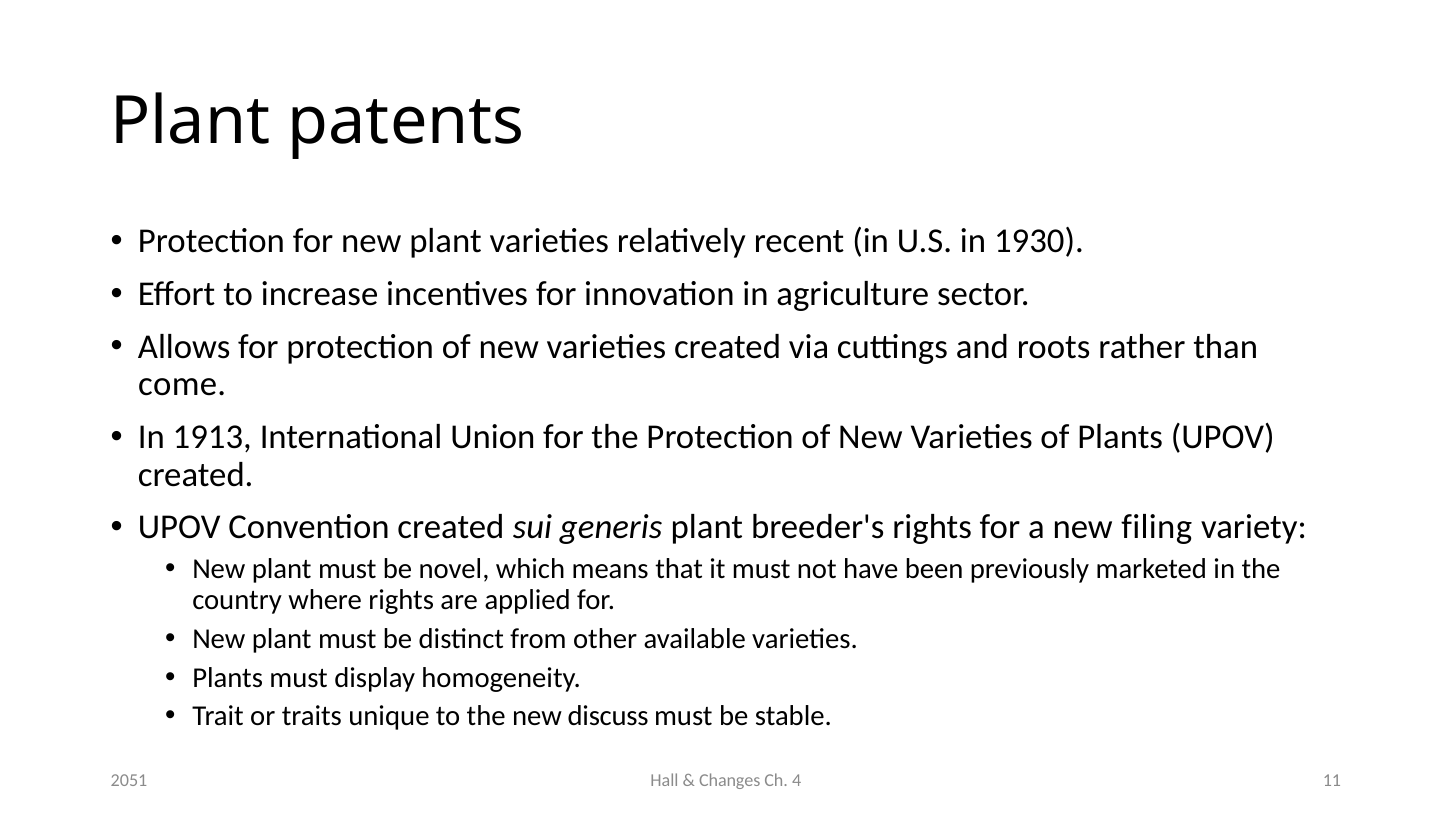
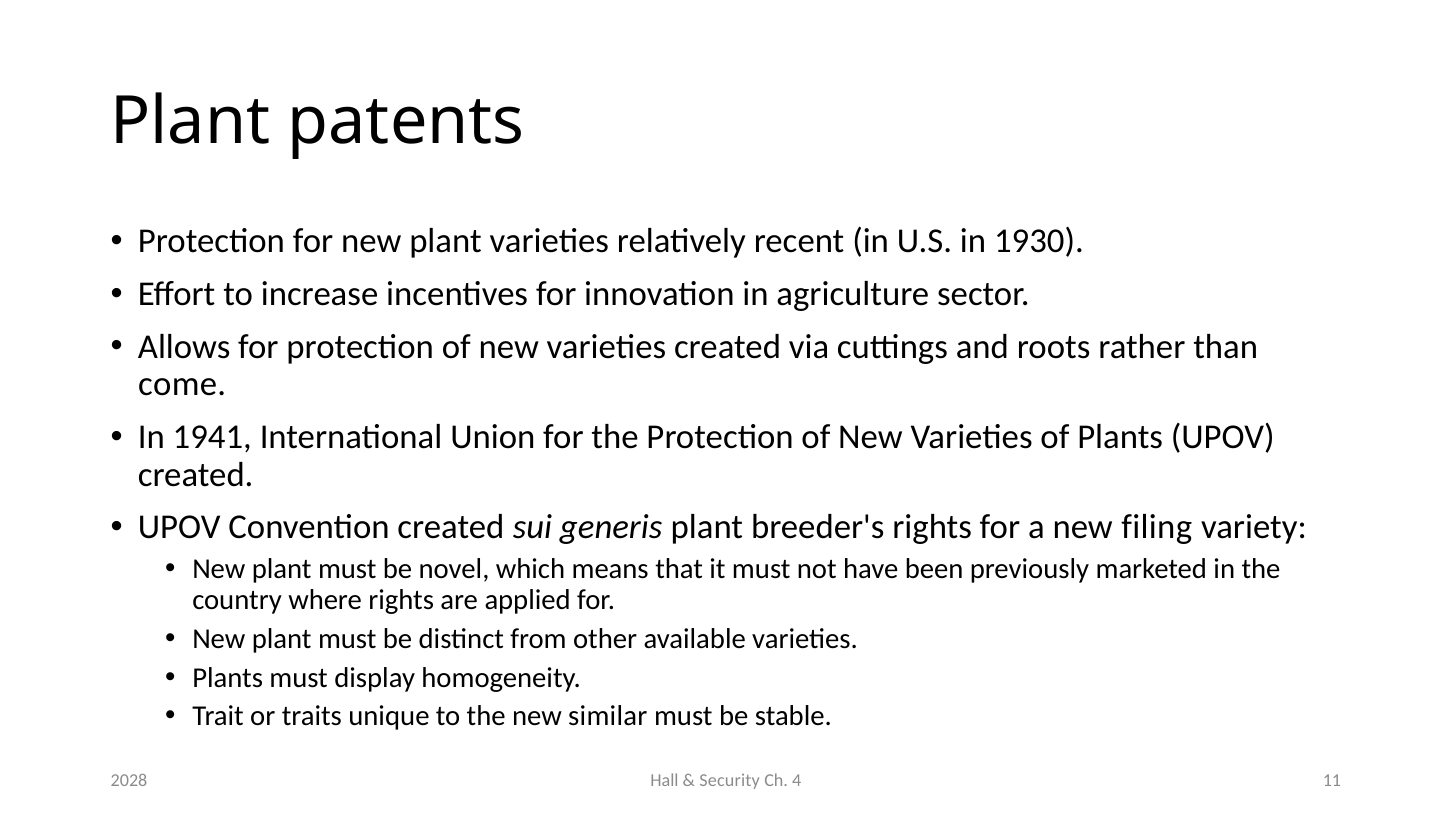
1913: 1913 -> 1941
discuss: discuss -> similar
Changes: Changes -> Security
2051: 2051 -> 2028
